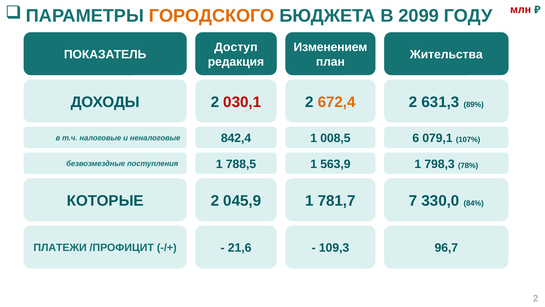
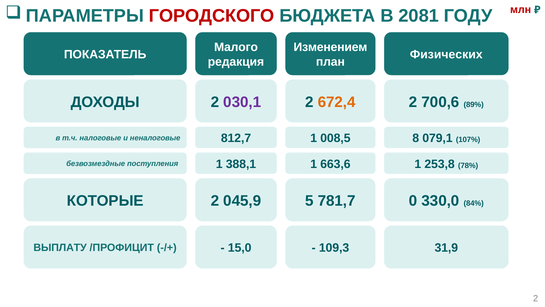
ГОРОДСКОГО colour: orange -> red
2099: 2099 -> 2081
Доступ: Доступ -> Малого
Жительства: Жительства -> Физических
030,1 colour: red -> purple
631,3: 631,3 -> 700,6
842,4: 842,4 -> 812,7
6: 6 -> 8
788,5: 788,5 -> 388,1
563,9: 563,9 -> 663,6
798,3: 798,3 -> 253,8
045,9 1: 1 -> 5
7: 7 -> 0
ПЛАТЕЖИ: ПЛАТЕЖИ -> ВЫПЛАТУ
21,6: 21,6 -> 15,0
96,7: 96,7 -> 31,9
